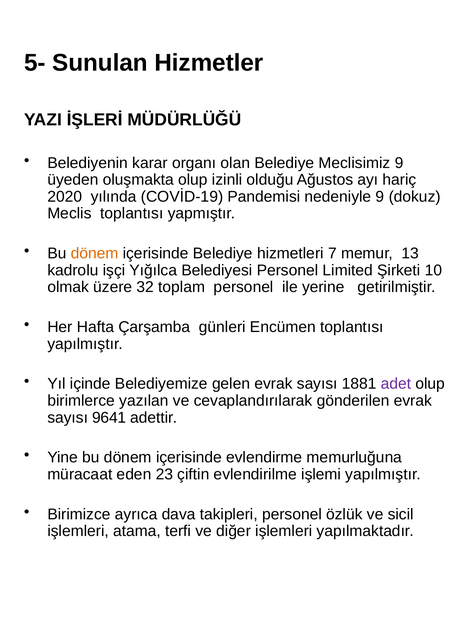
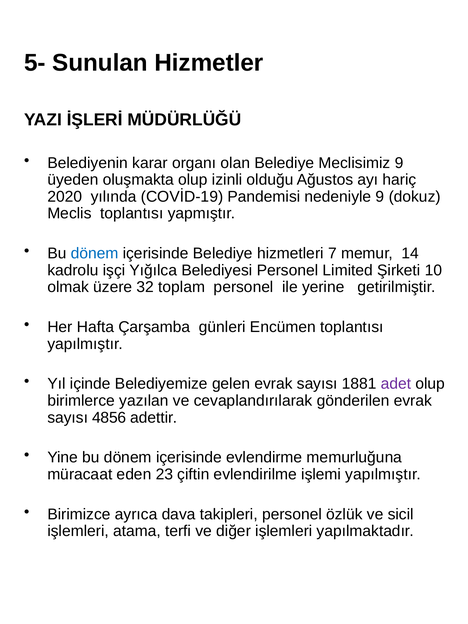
dönem at (95, 253) colour: orange -> blue
13: 13 -> 14
9641: 9641 -> 4856
